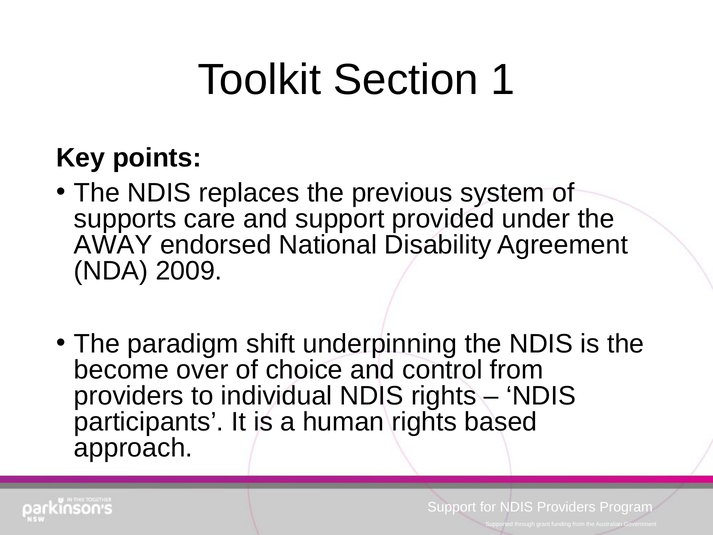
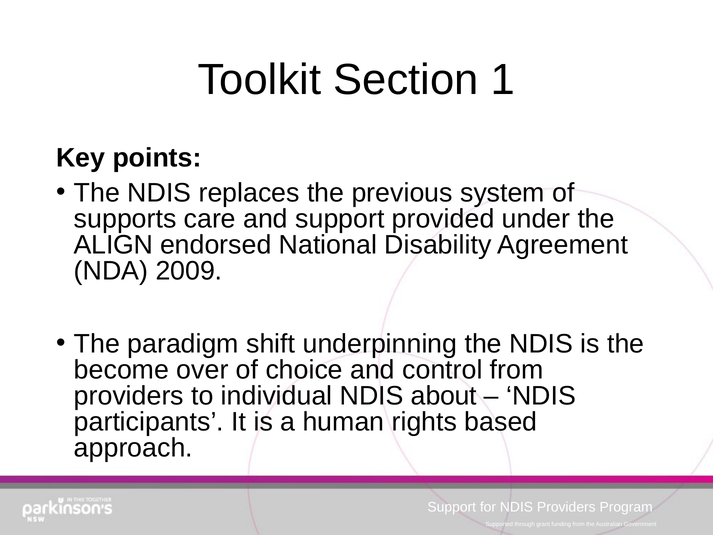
AWAY: AWAY -> ALIGN
NDIS rights: rights -> about
